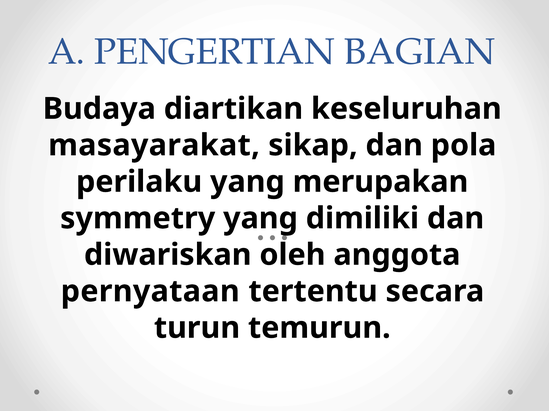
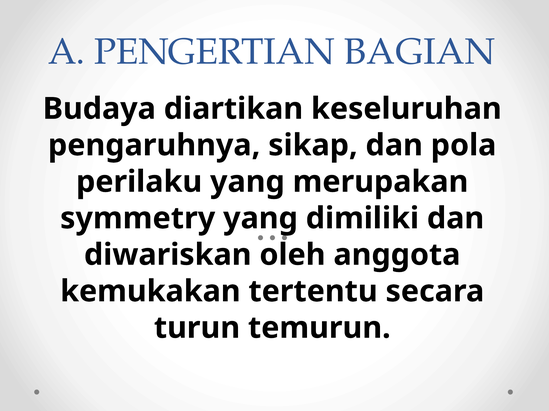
masayarakat: masayarakat -> pengaruhnya
pernyataan: pernyataan -> kemukakan
